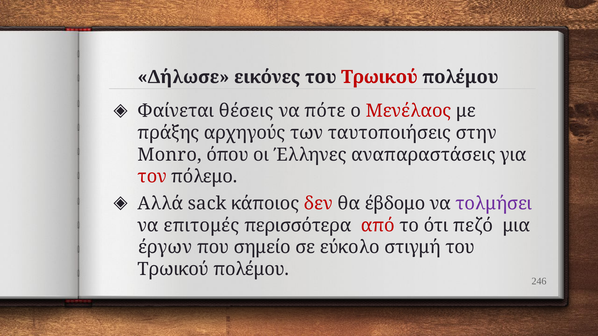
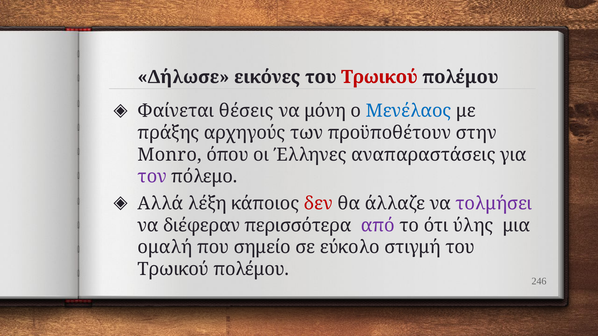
πότε: πότε -> μόνη
Μενέλαος colour: red -> blue
ταυτοποιήσεις: ταυτοποιήσεις -> προϋποθέτουν
τον colour: red -> purple
sack: sack -> λέξη
έβδομο: έβδομο -> άλλαζε
επιτομές: επιτομές -> διέφεραν
από colour: red -> purple
πεζό: πεζό -> ύλης
έργων: έργων -> ομαλή
